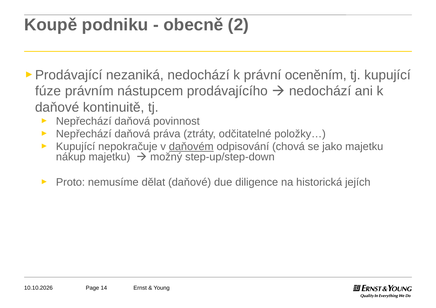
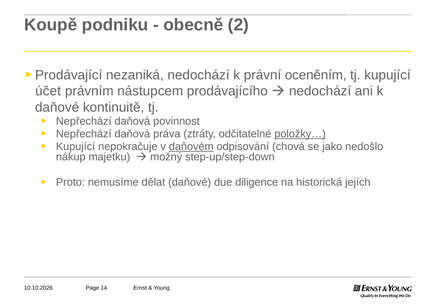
fúze: fúze -> účet
položky… underline: none -> present
jako majetku: majetku -> nedošlo
